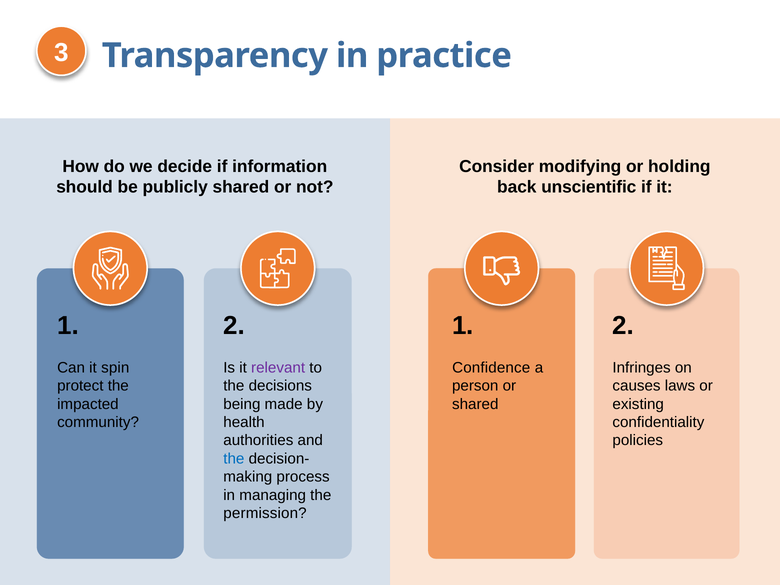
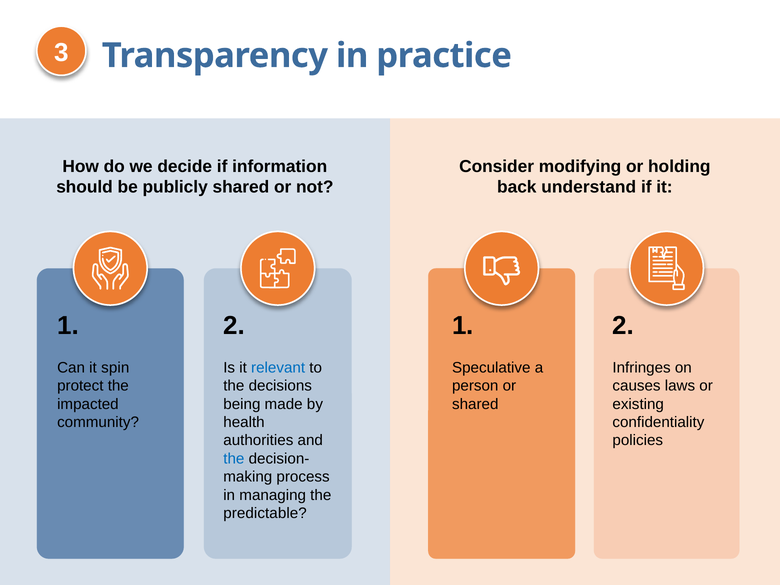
unscientific: unscientific -> understand
relevant colour: purple -> blue
Confidence: Confidence -> Speculative
permission: permission -> predictable
